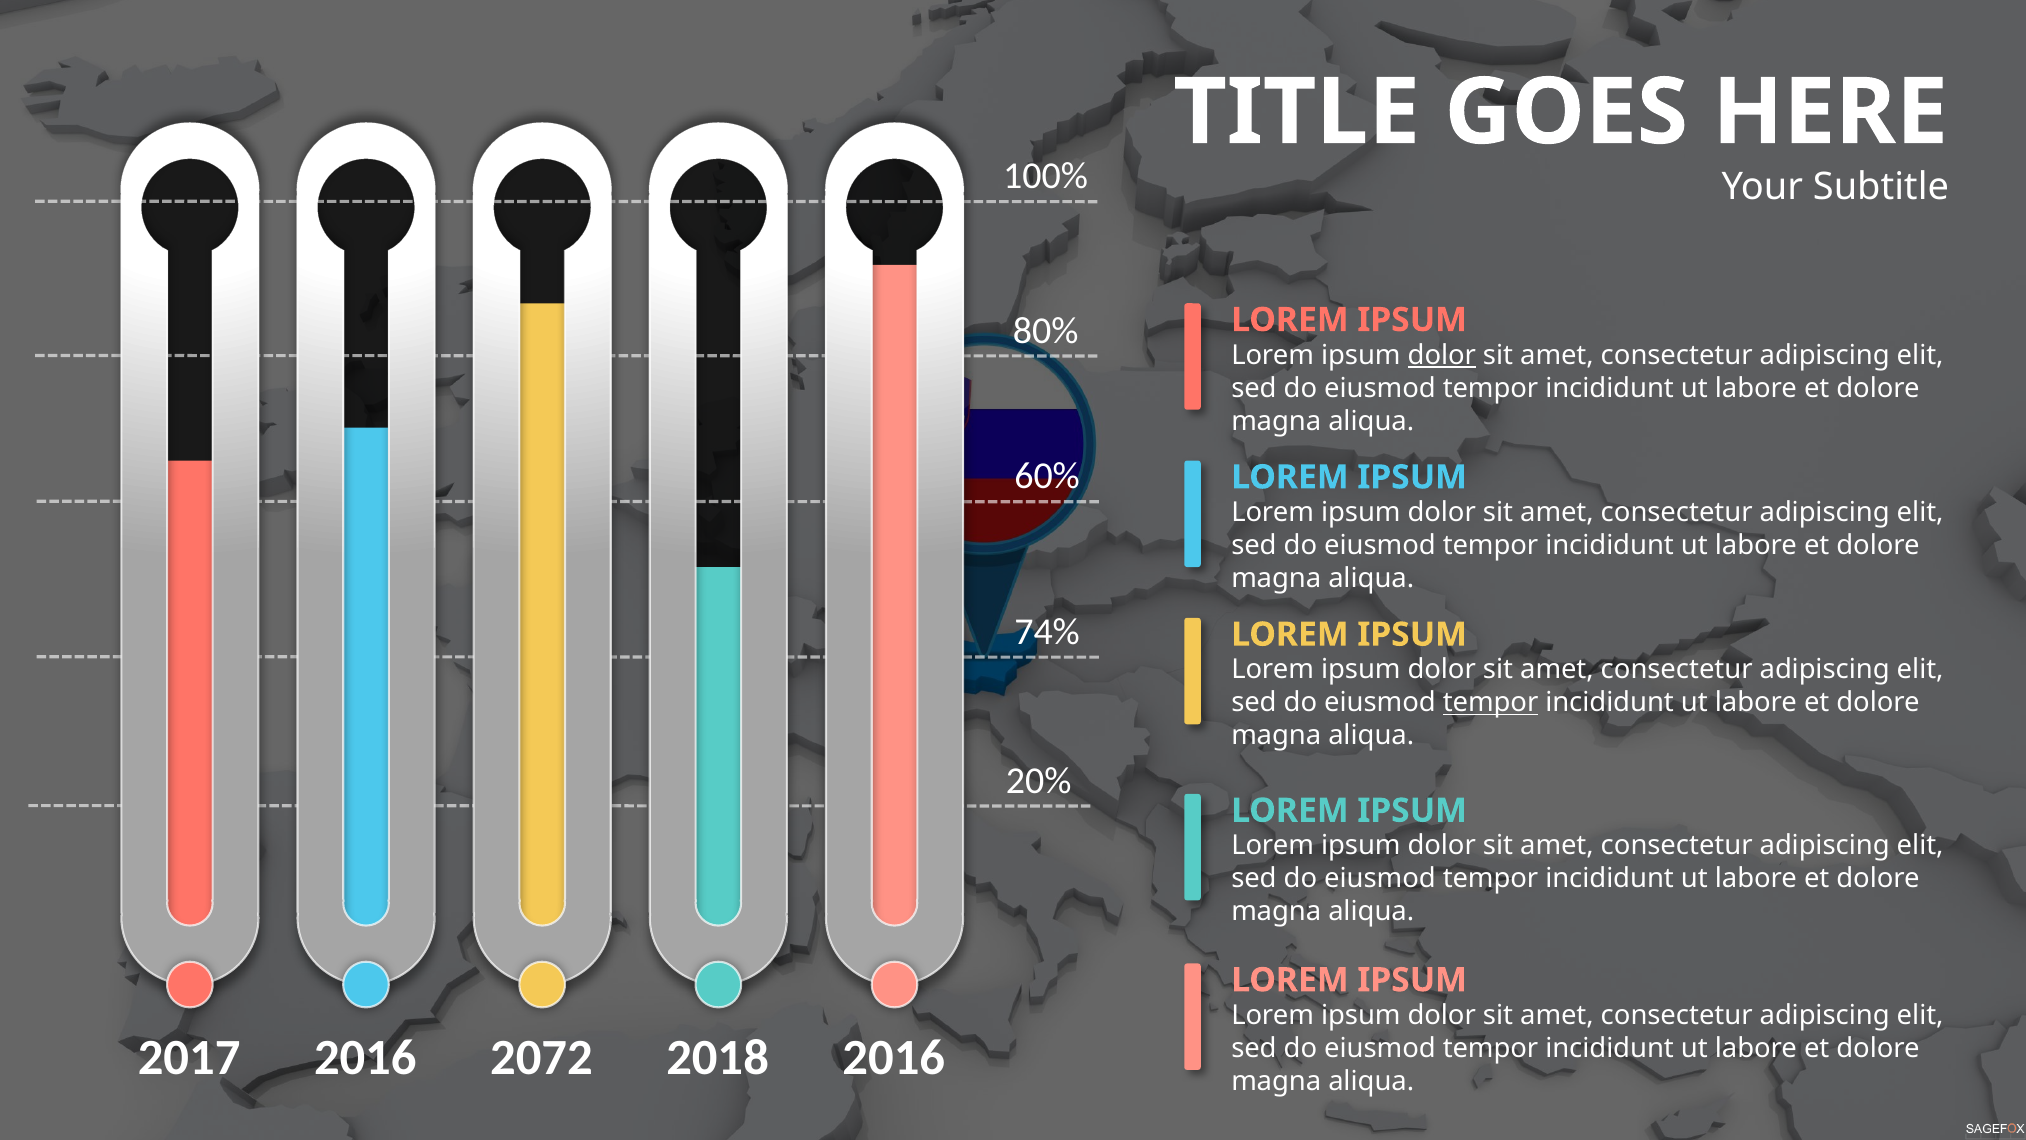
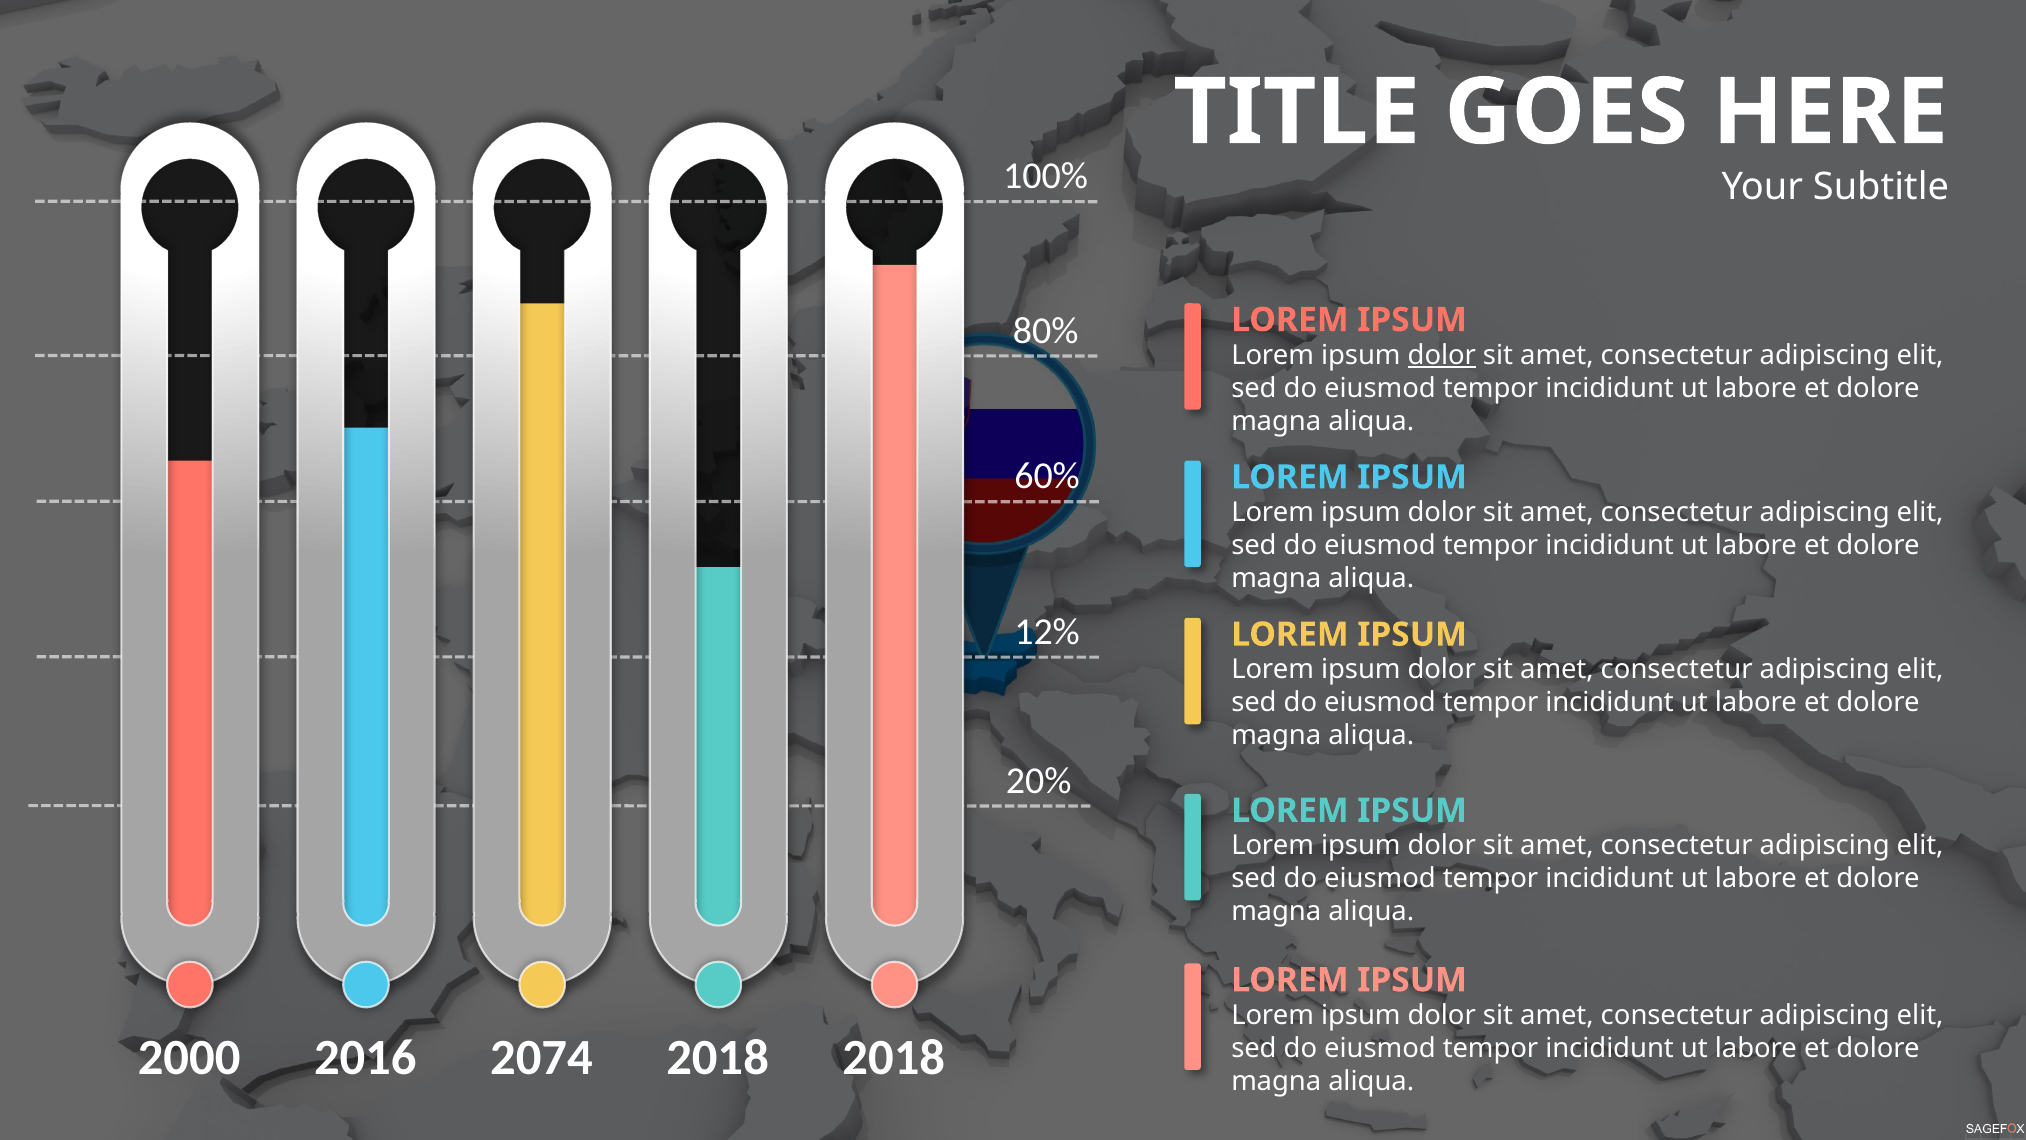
74%: 74% -> 12%
tempor at (1491, 703) underline: present -> none
2017: 2017 -> 2000
2072: 2072 -> 2074
2018 2016: 2016 -> 2018
